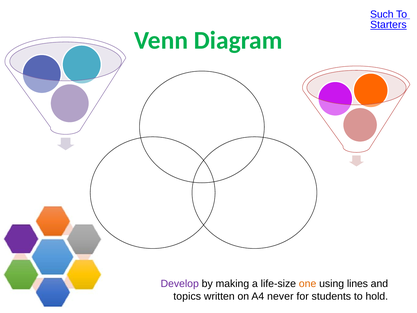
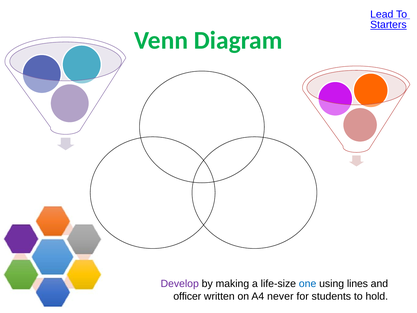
Such: Such -> Lead
one colour: orange -> blue
topics: topics -> officer
